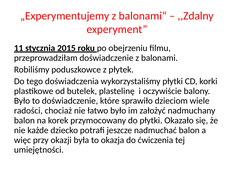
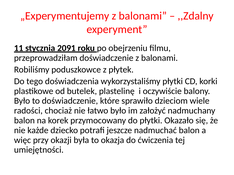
2015: 2015 -> 2091
